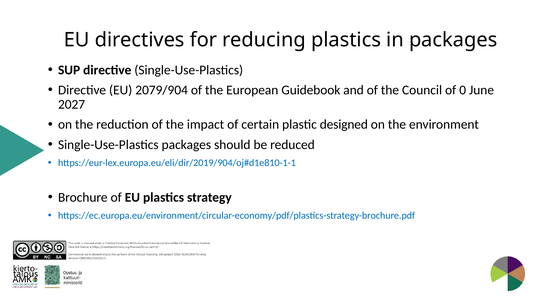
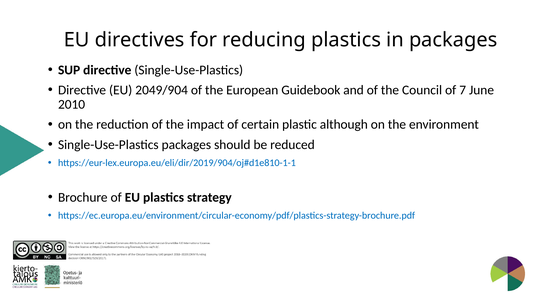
2079/904: 2079/904 -> 2049/904
0: 0 -> 7
2027: 2027 -> 2010
designed: designed -> although
